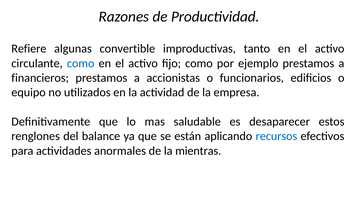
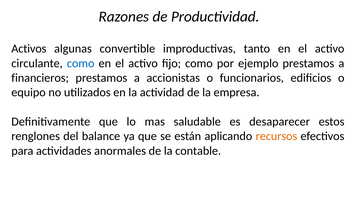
Refiere: Refiere -> Activos
recursos colour: blue -> orange
mientras: mientras -> contable
